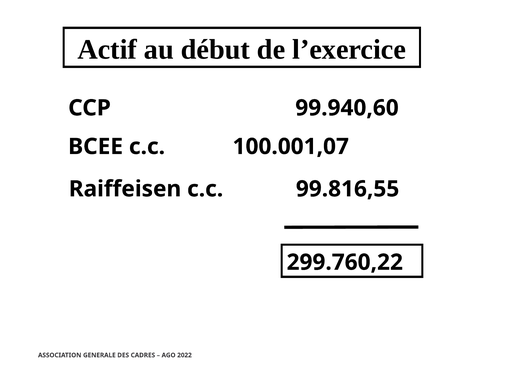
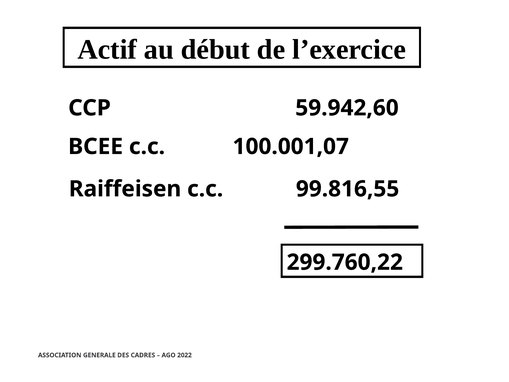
99.940,60: 99.940,60 -> 59.942,60
